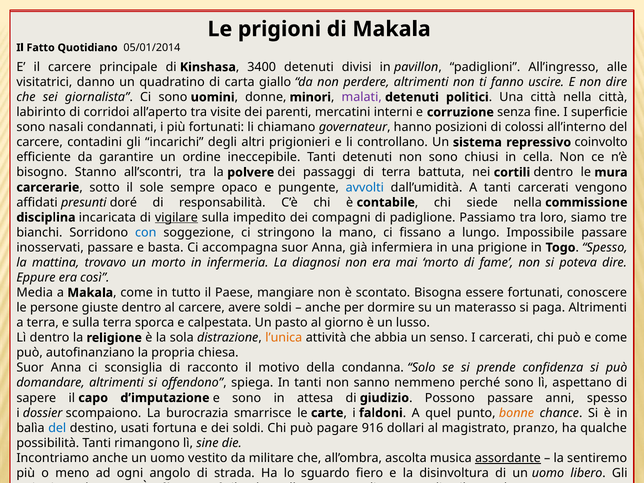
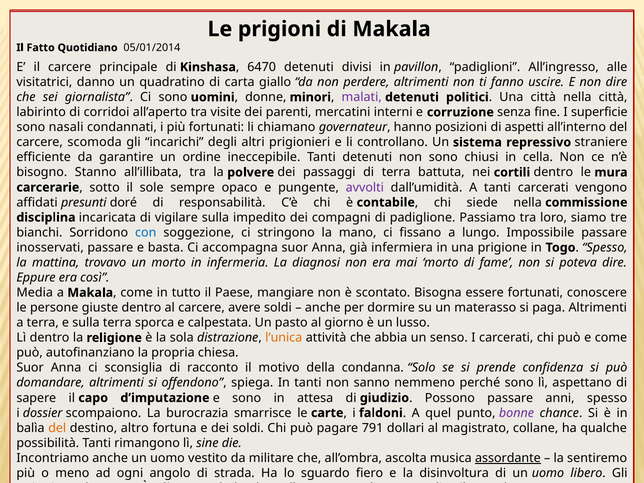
3400: 3400 -> 6470
colossi: colossi -> aspetti
contadini: contadini -> scomoda
coinvolto: coinvolto -> straniere
all’scontri: all’scontri -> all’illibata
avvolti colour: blue -> purple
vigilare underline: present -> none
bonne colour: orange -> purple
del at (57, 428) colour: blue -> orange
usati: usati -> altro
916: 916 -> 791
pranzo: pranzo -> collane
